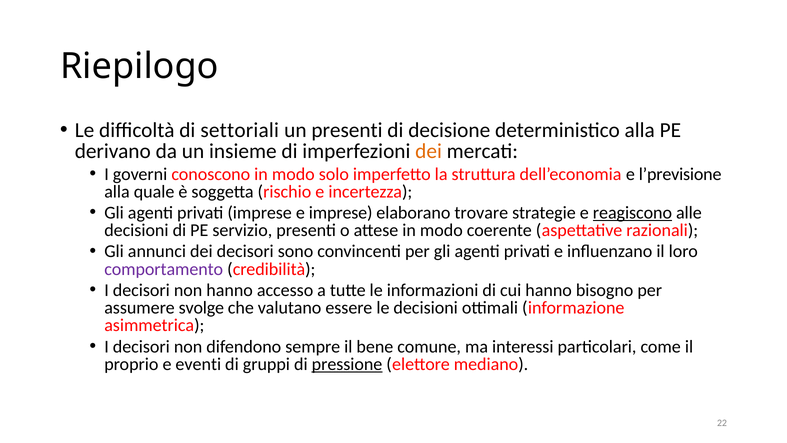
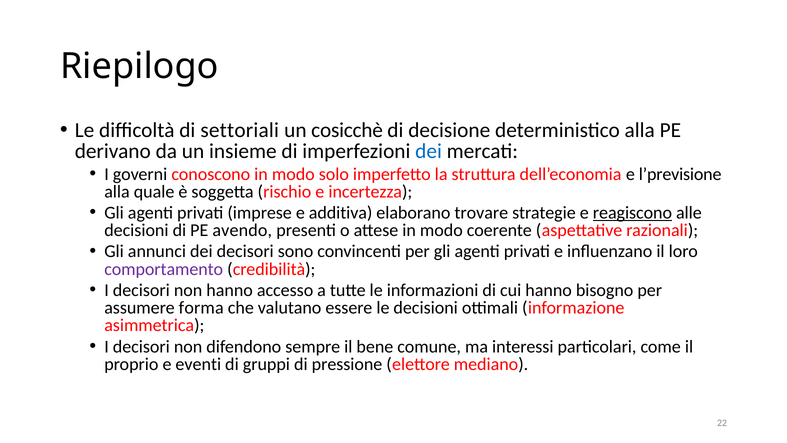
un presenti: presenti -> cosicchè
dei at (429, 151) colour: orange -> blue
e imprese: imprese -> additiva
servizio: servizio -> avendo
svolge: svolge -> forma
pressione underline: present -> none
